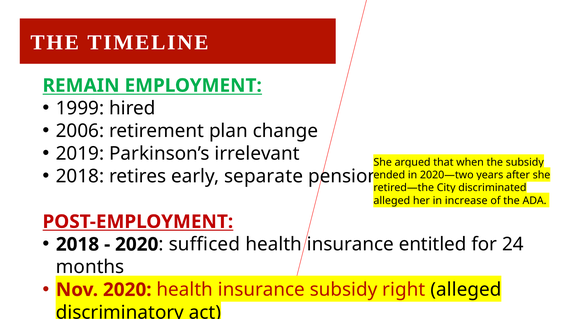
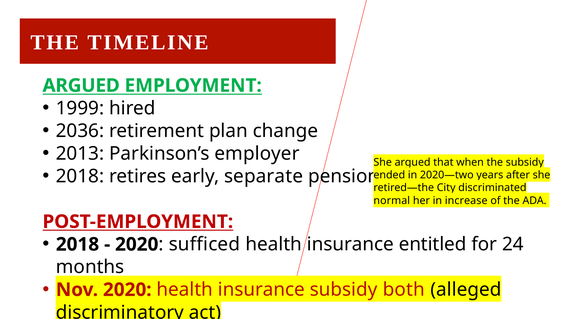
REMAIN at (81, 86): REMAIN -> ARGUED
2006: 2006 -> 2036
2019: 2019 -> 2013
irrelevant: irrelevant -> employer
alleged at (392, 201): alleged -> normal
right: right -> both
